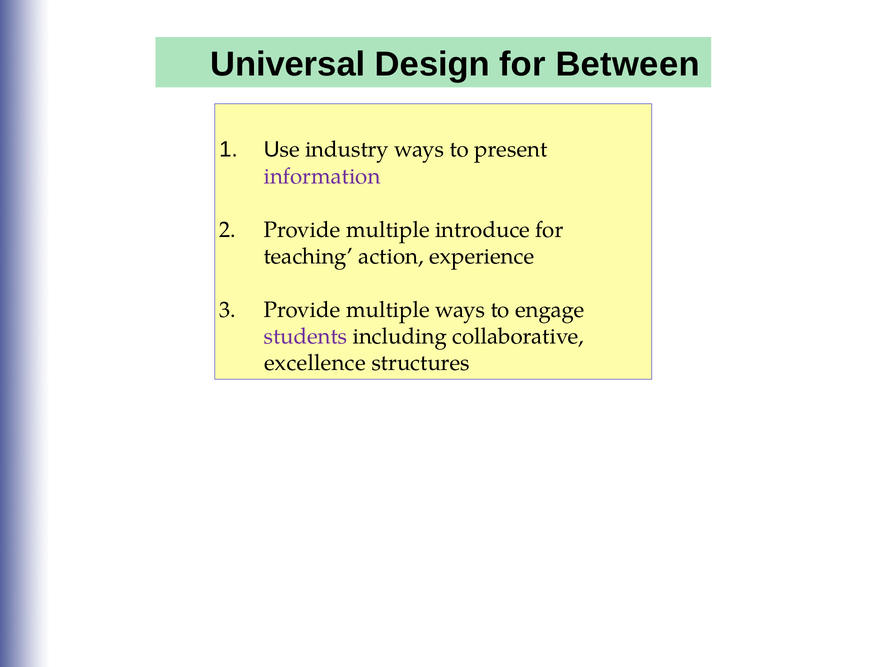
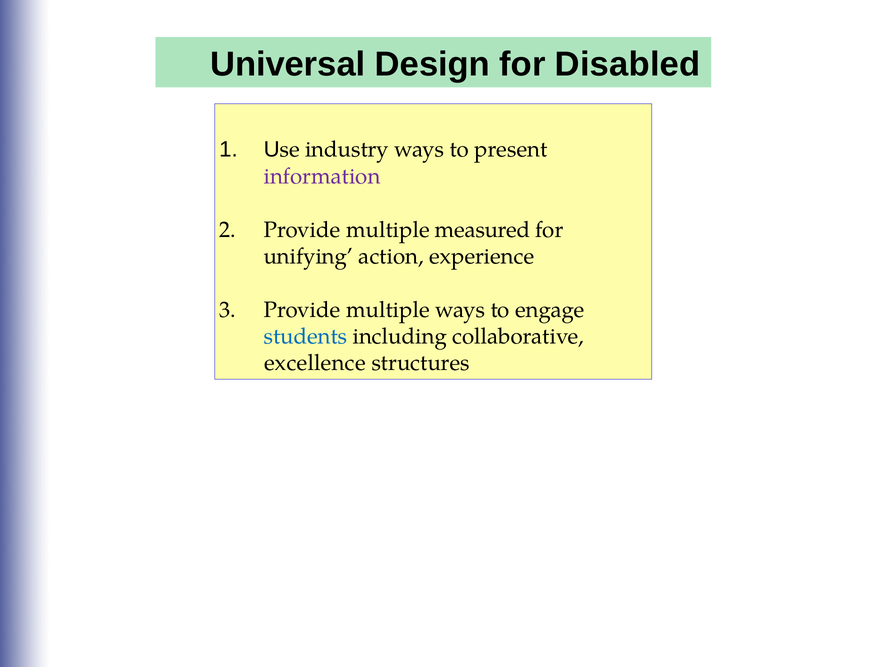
Between: Between -> Disabled
introduce: introduce -> measured
teaching: teaching -> unifying
students colour: purple -> blue
